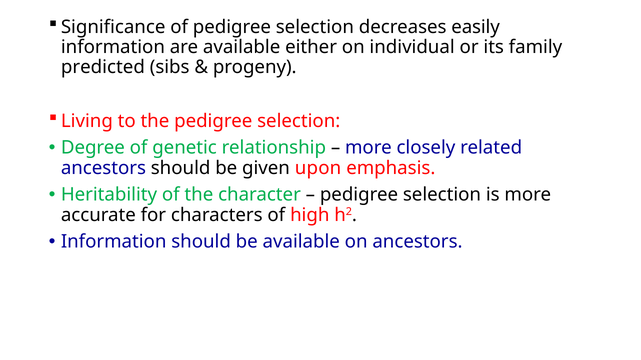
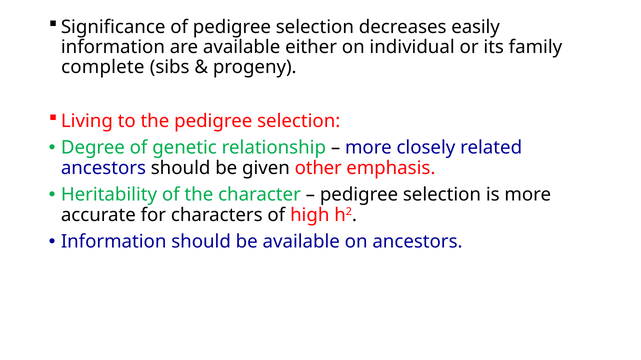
predicted: predicted -> complete
upon: upon -> other
